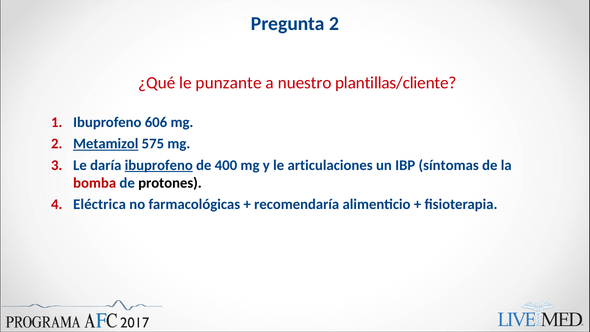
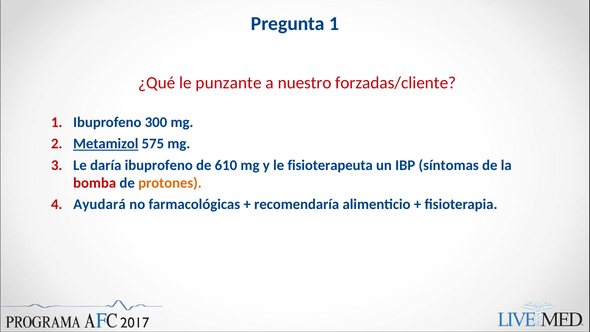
Pregunta 2: 2 -> 1
plantillas/cliente: plantillas/cliente -> forzadas/cliente
606: 606 -> 300
ibuprofeno at (159, 165) underline: present -> none
400: 400 -> 610
articulaciones: articulaciones -> fisioterapeuta
protones colour: black -> orange
Eléctrica: Eléctrica -> Ayudará
